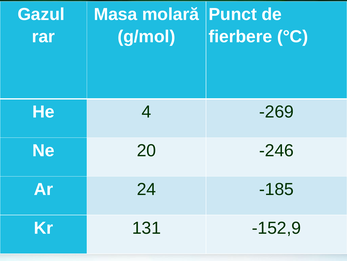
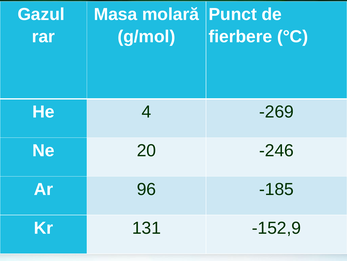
24: 24 -> 96
